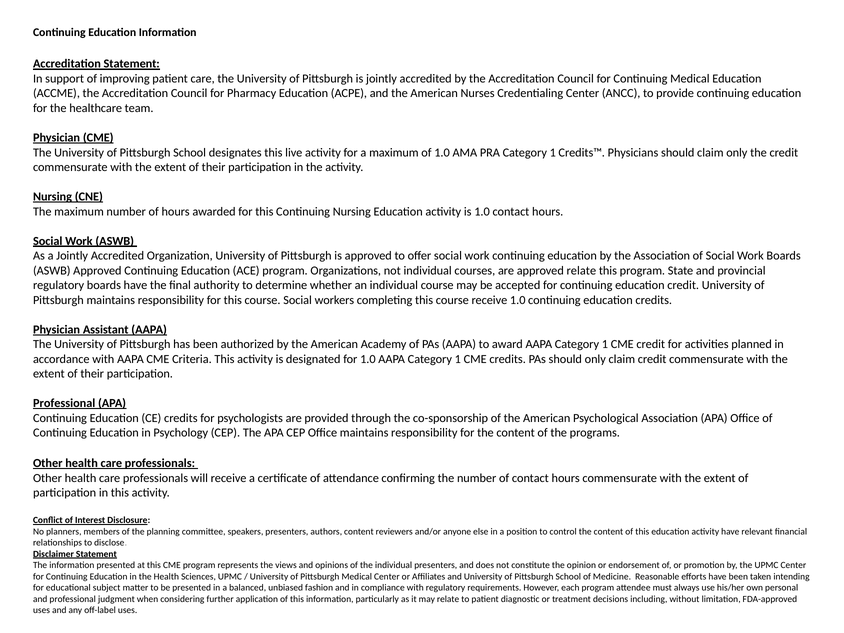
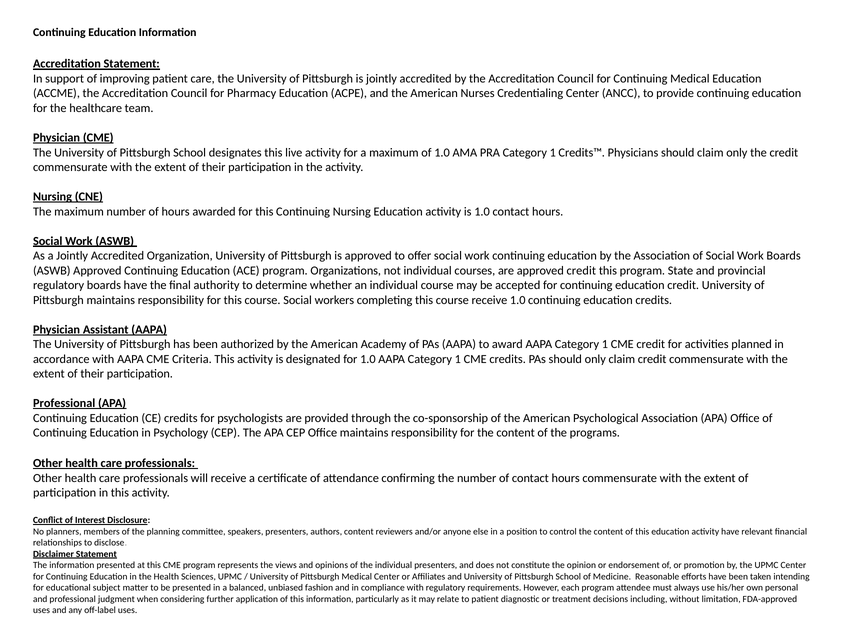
approved relate: relate -> credit
